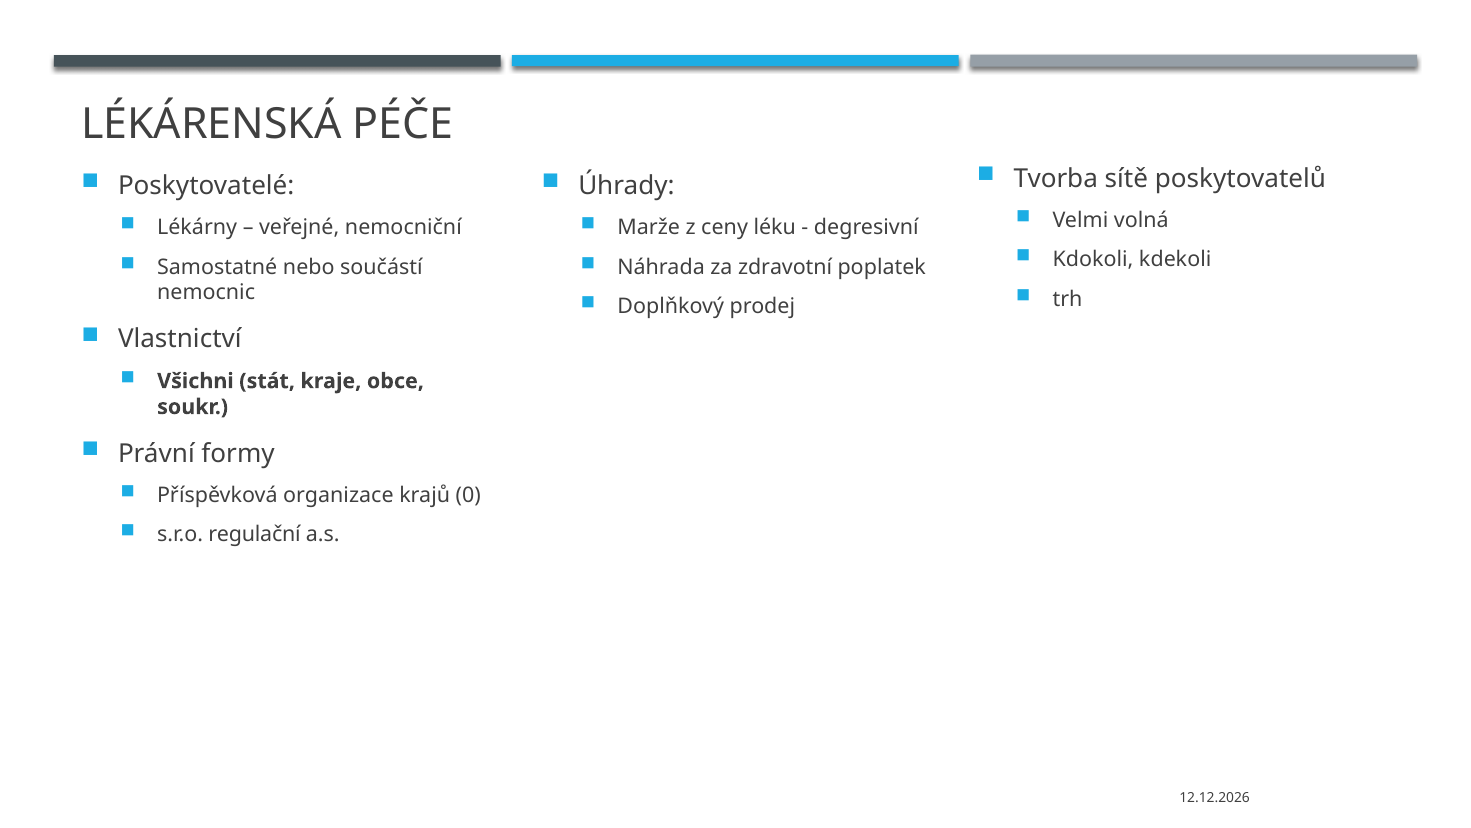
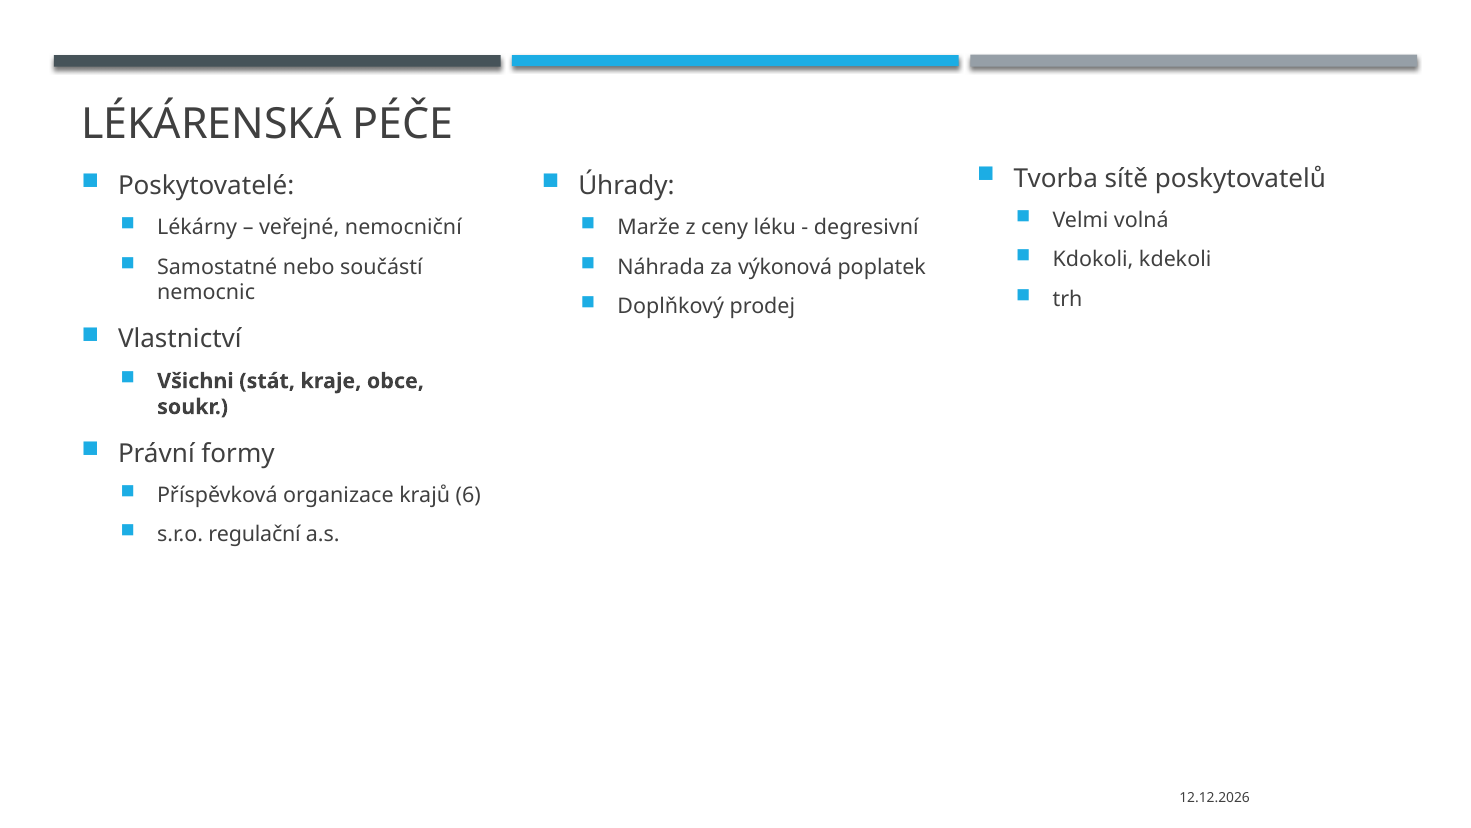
zdravotní: zdravotní -> výkonová
0: 0 -> 6
